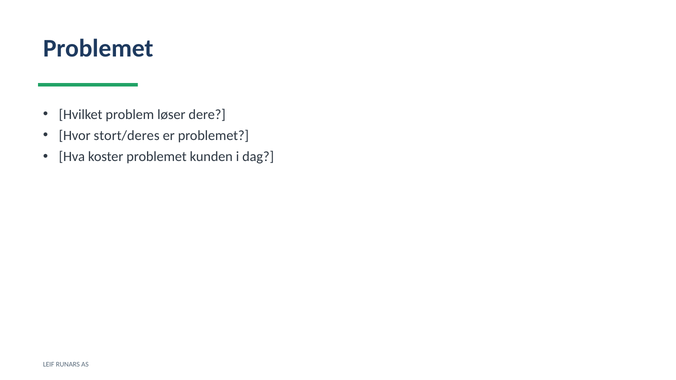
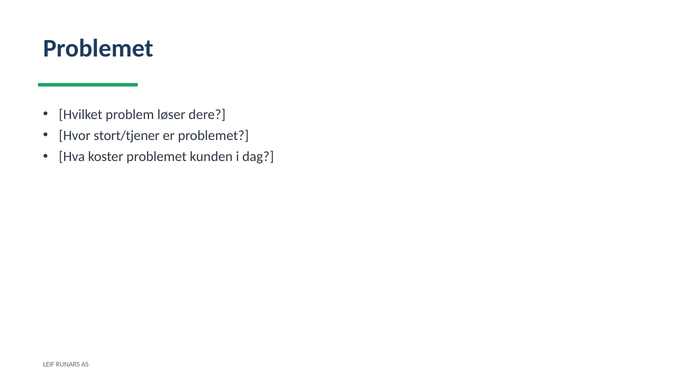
stort/deres: stort/deres -> stort/tjener
